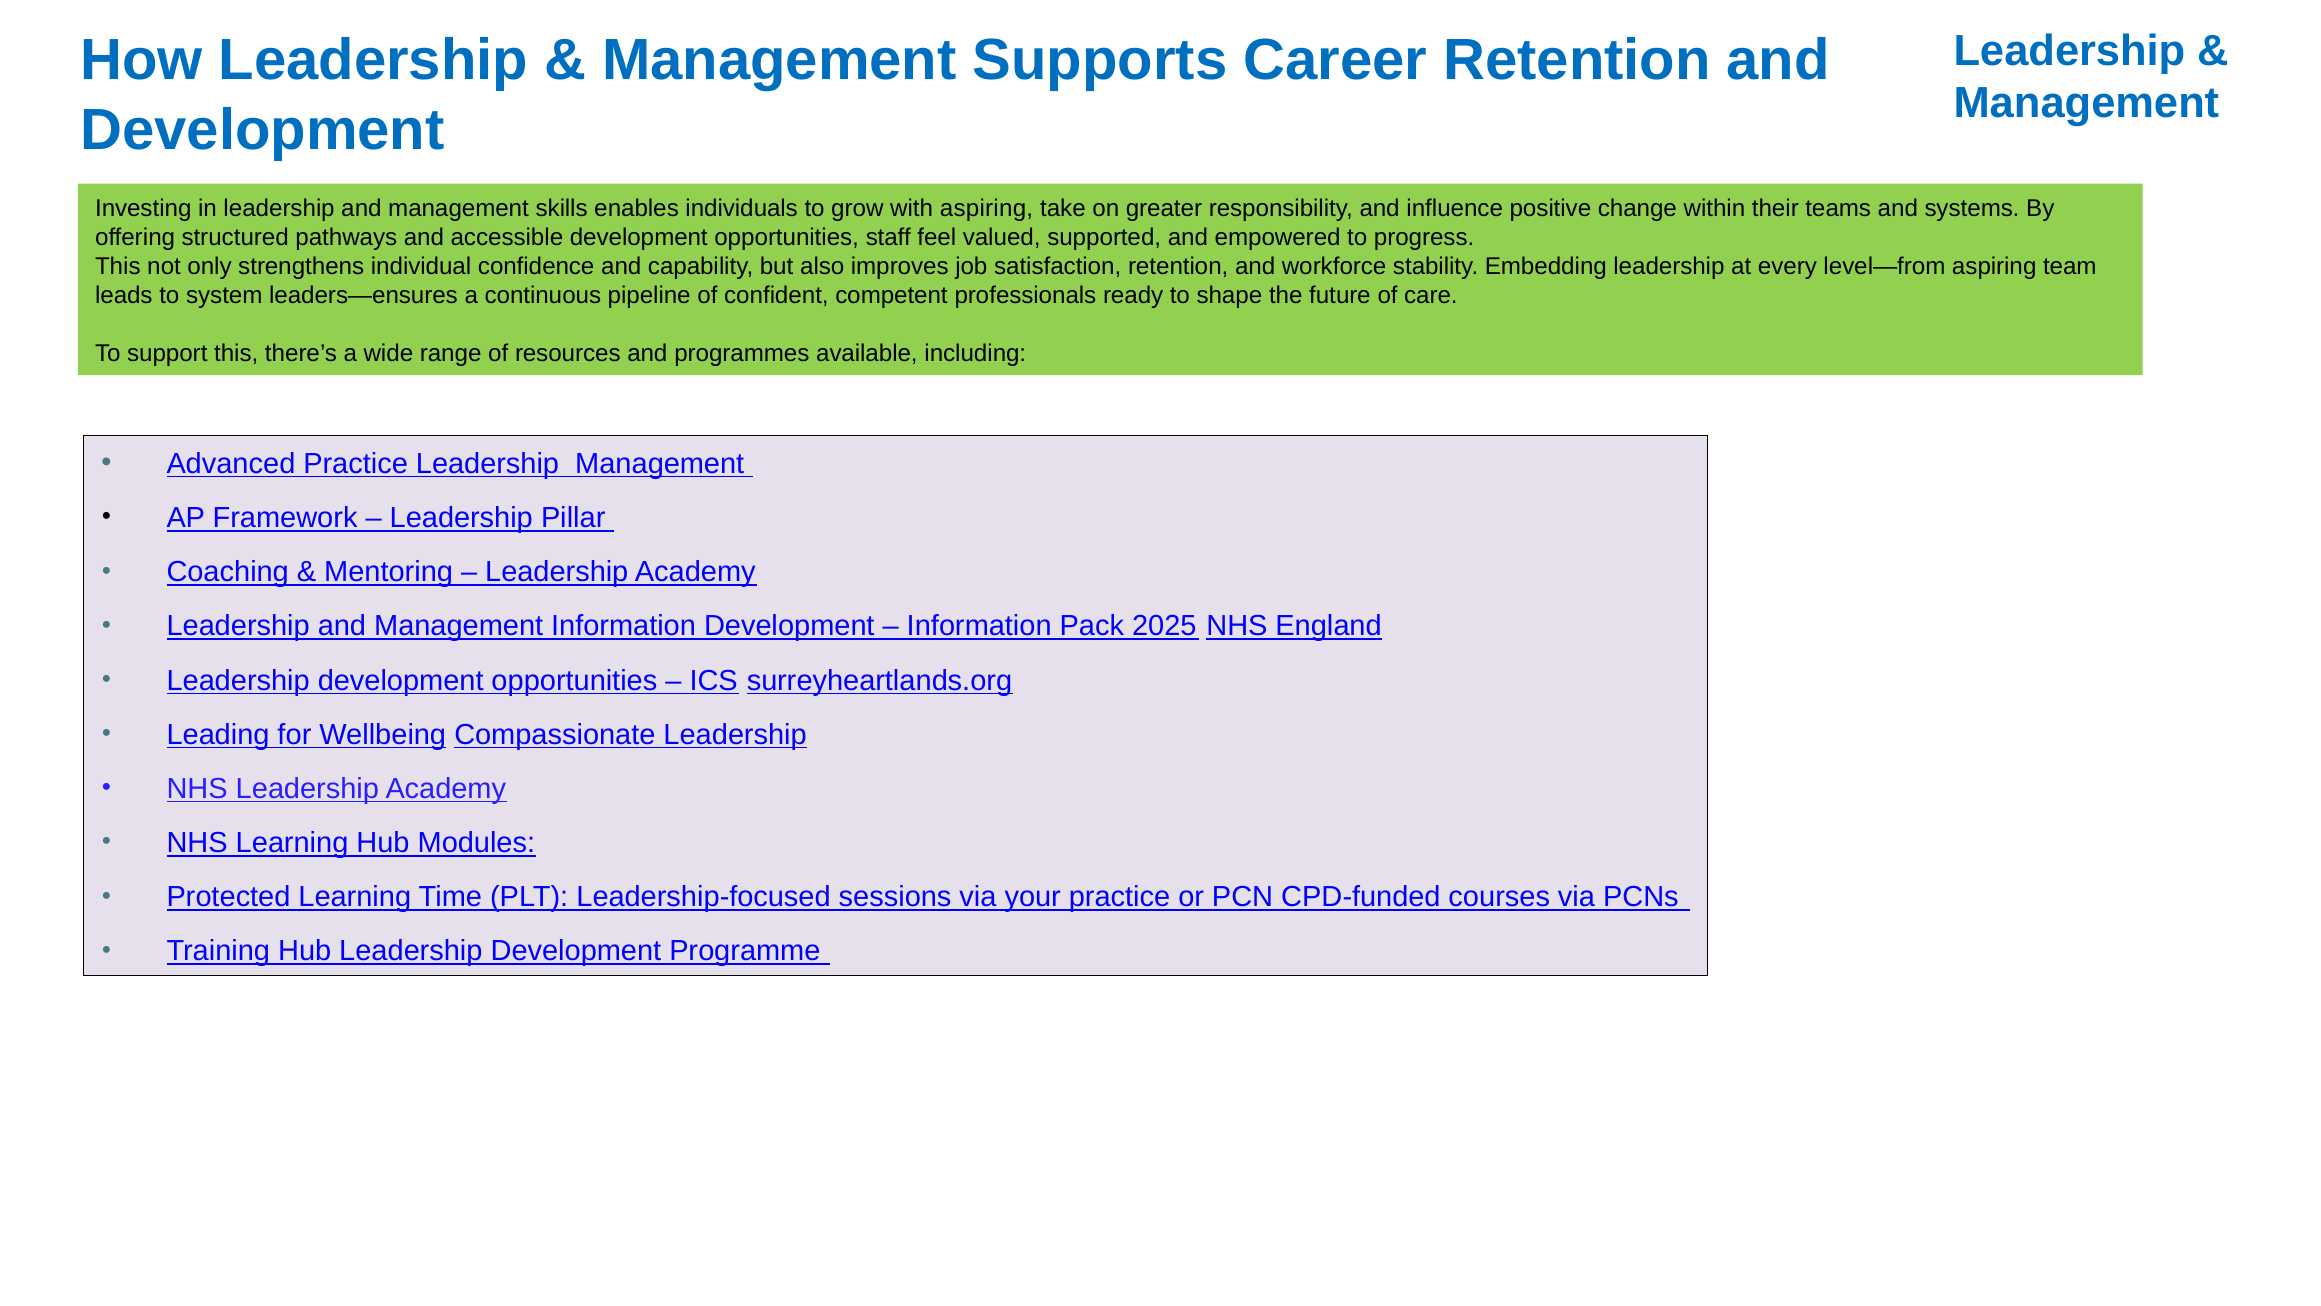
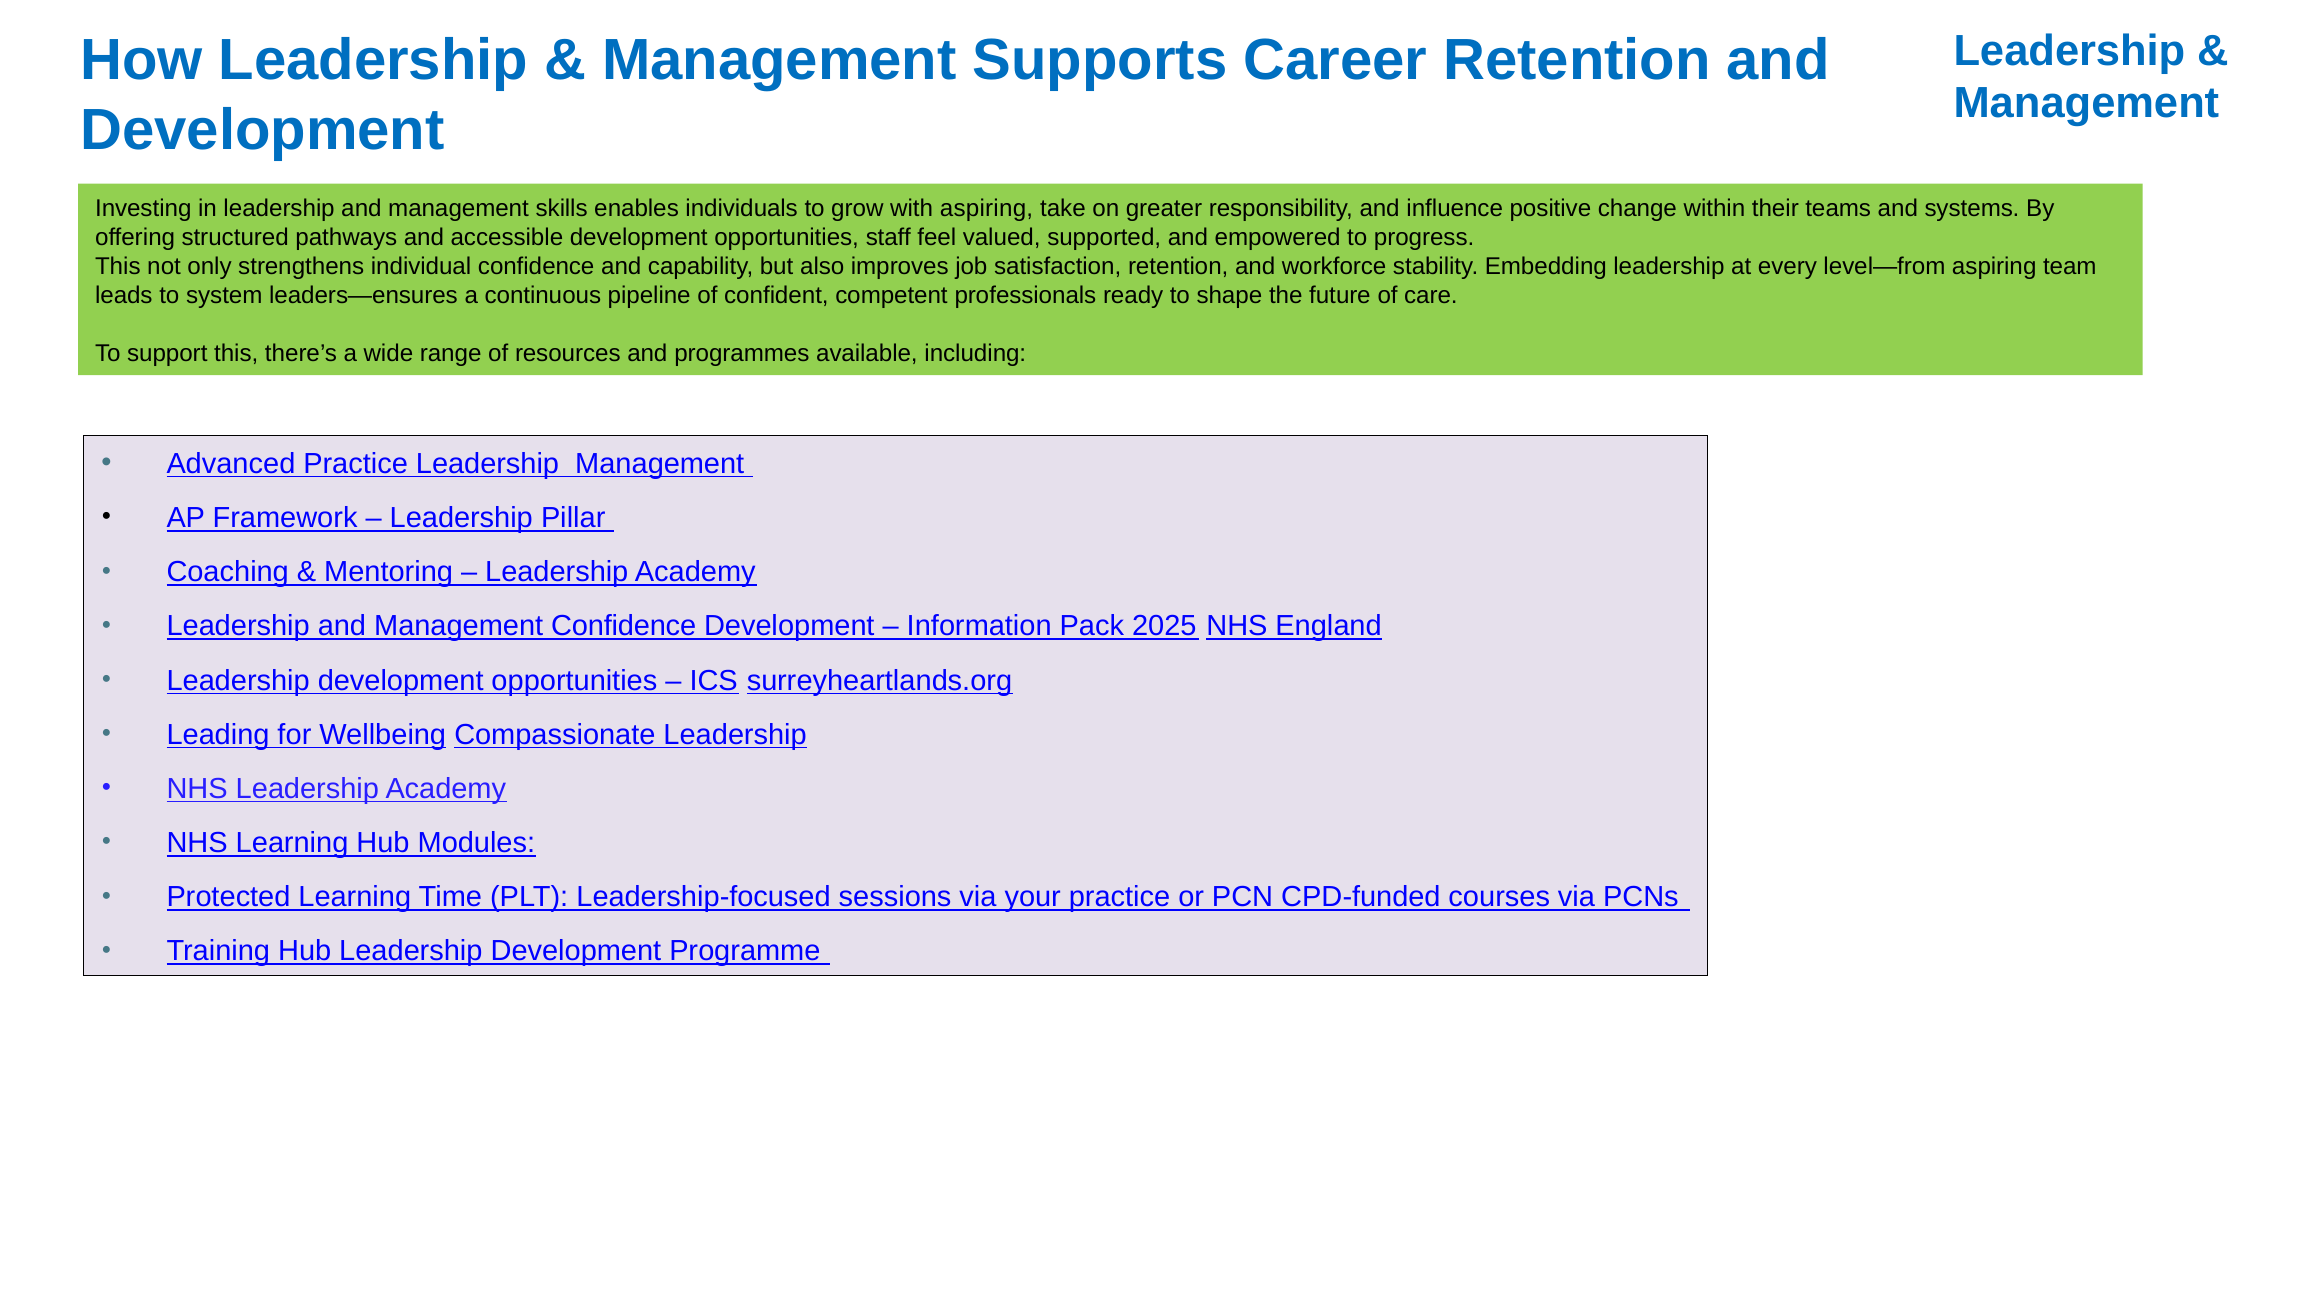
Management Information: Information -> Confidence
